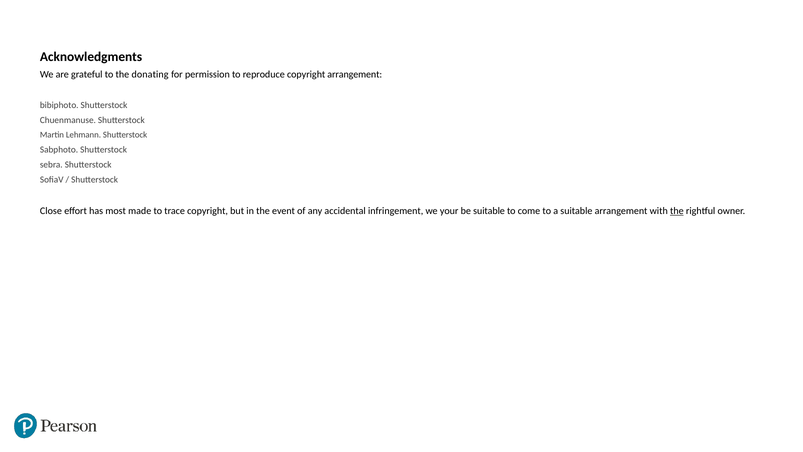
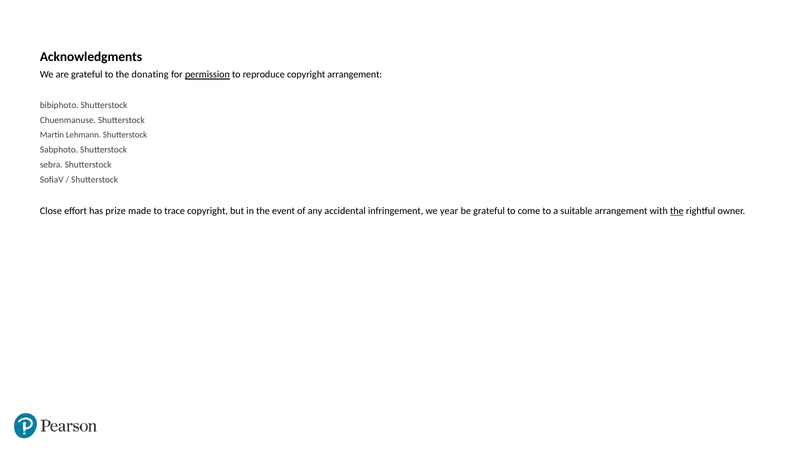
permission underline: none -> present
most: most -> prize
your: your -> year
be suitable: suitable -> grateful
